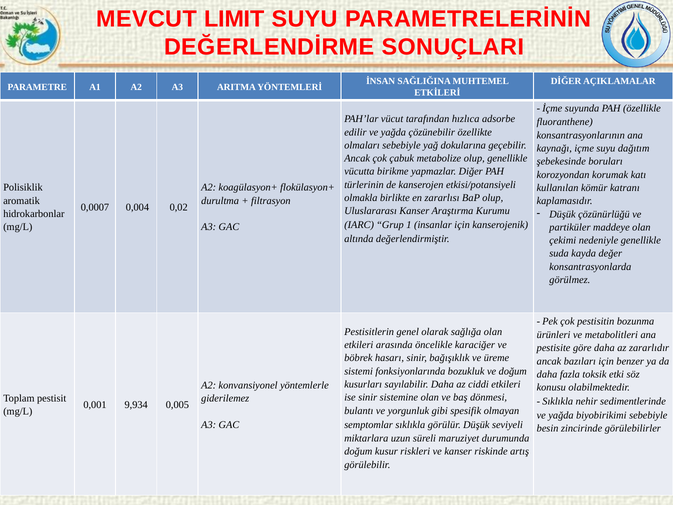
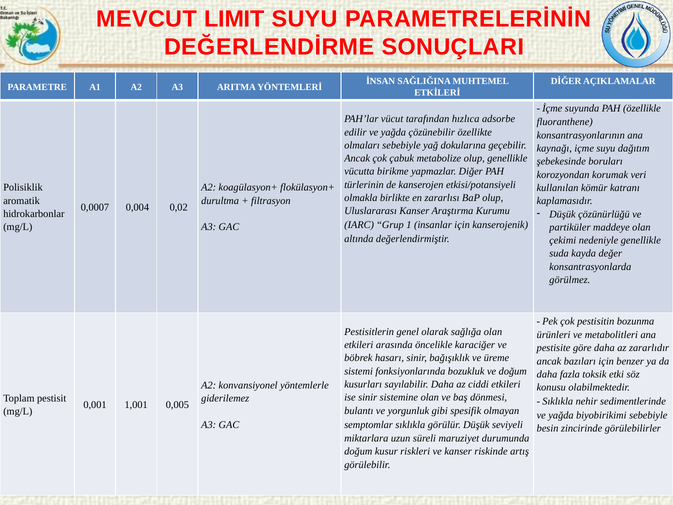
katı: katı -> veri
9,934: 9,934 -> 1,001
